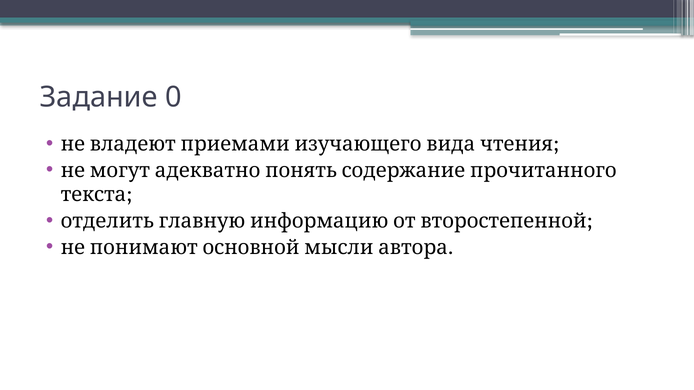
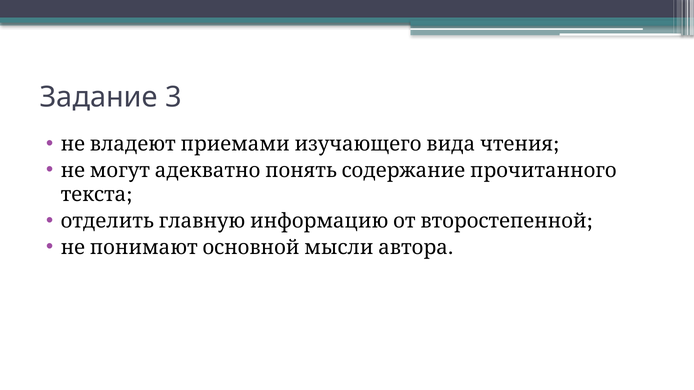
0: 0 -> 3
